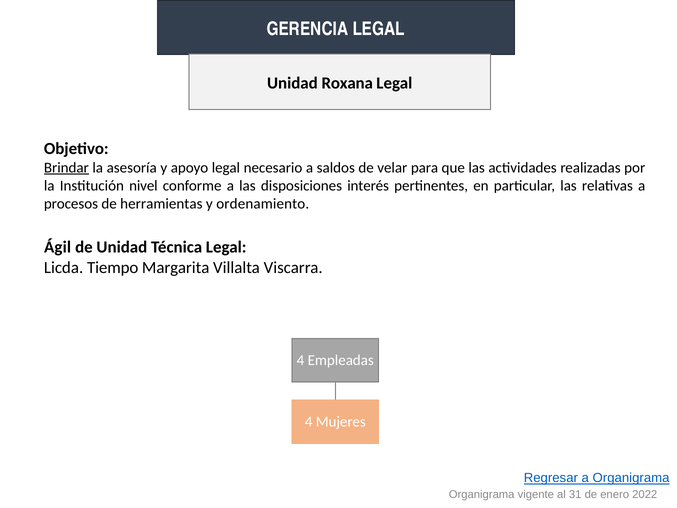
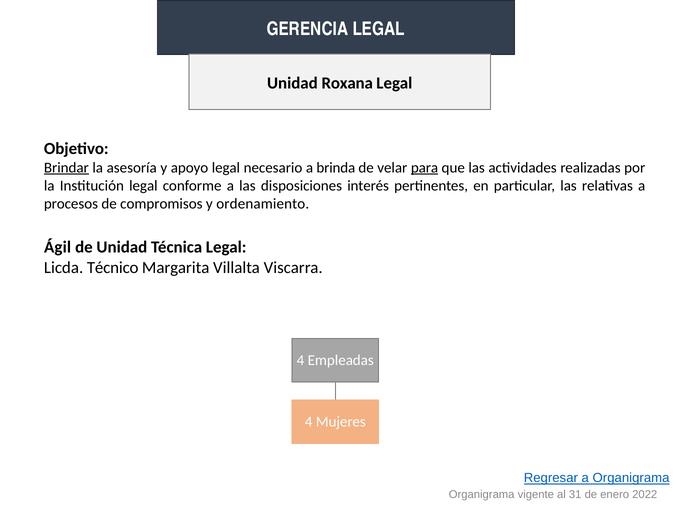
saldos: saldos -> brinda
para underline: none -> present
Institución nivel: nivel -> legal
herramientas: herramientas -> compromisos
Tiempo: Tiempo -> Técnico
